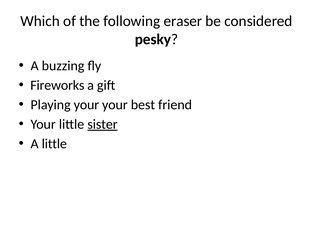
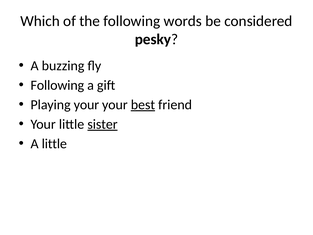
eraser: eraser -> words
Fireworks at (57, 85): Fireworks -> Following
best underline: none -> present
